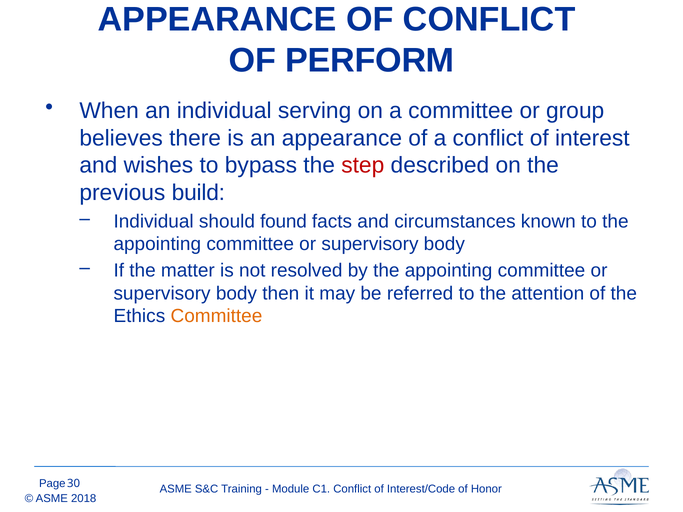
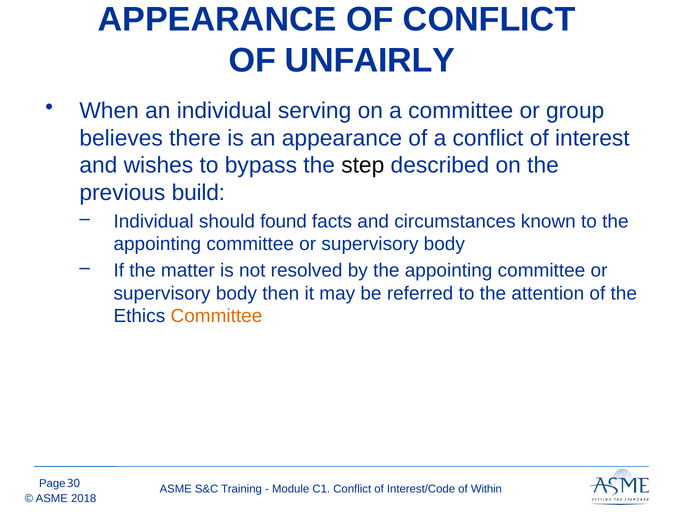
PERFORM: PERFORM -> UNFAIRLY
step colour: red -> black
Honor: Honor -> Within
